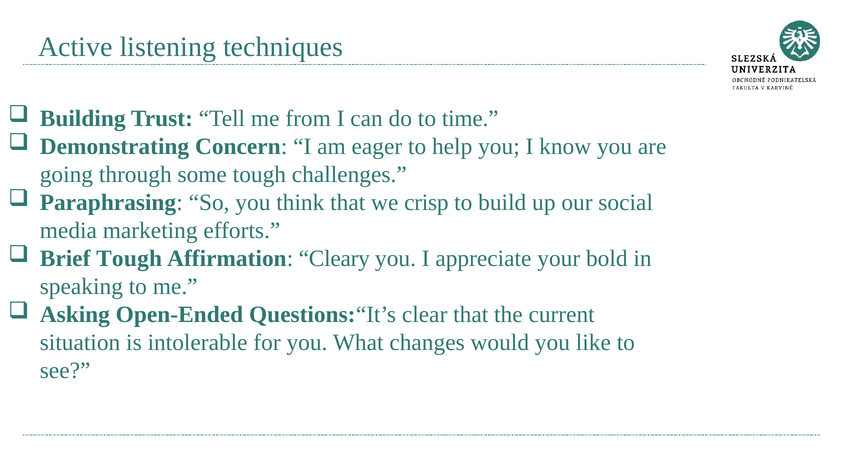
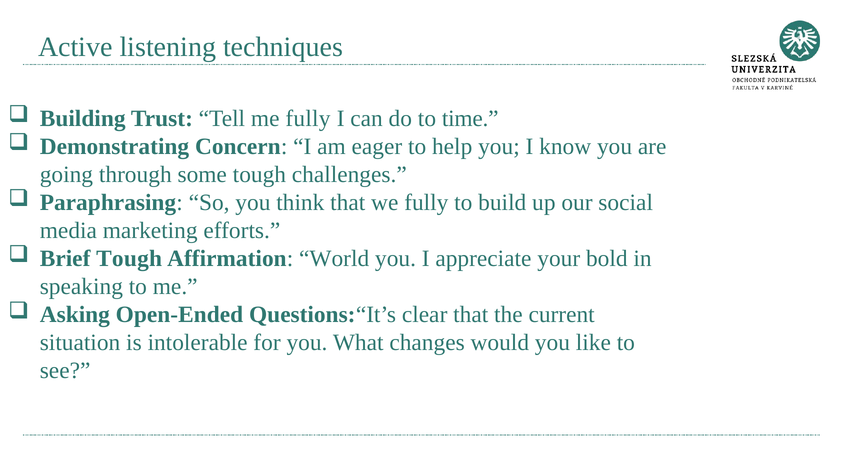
me from: from -> fully
we crisp: crisp -> fully
Cleary: Cleary -> World
